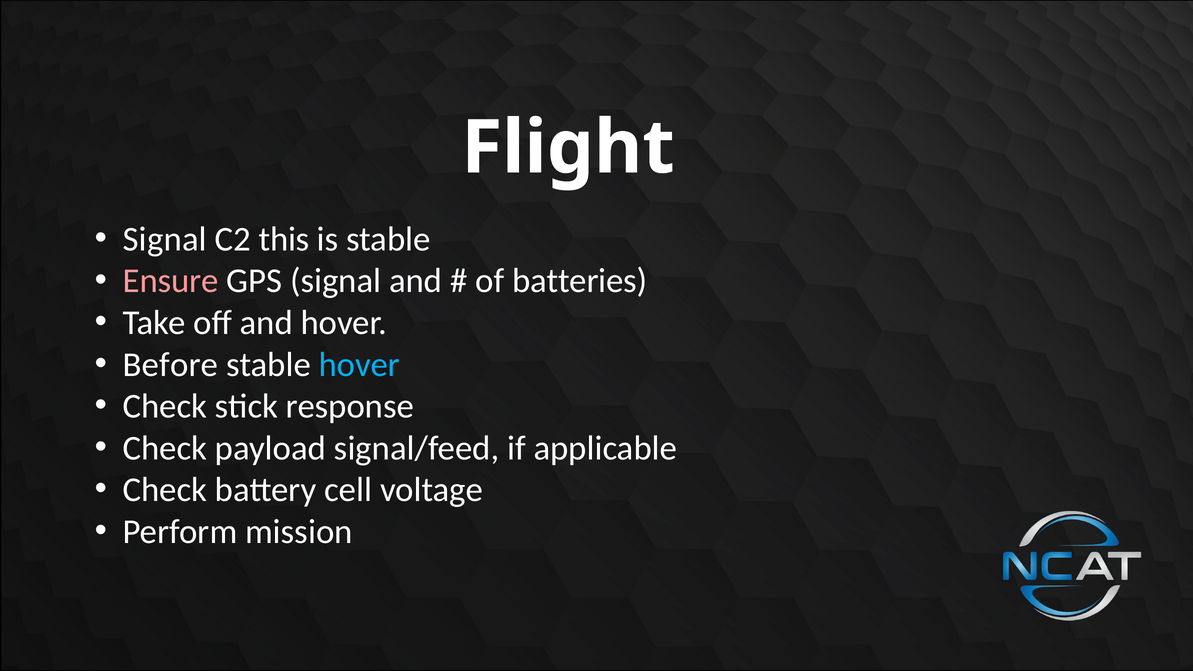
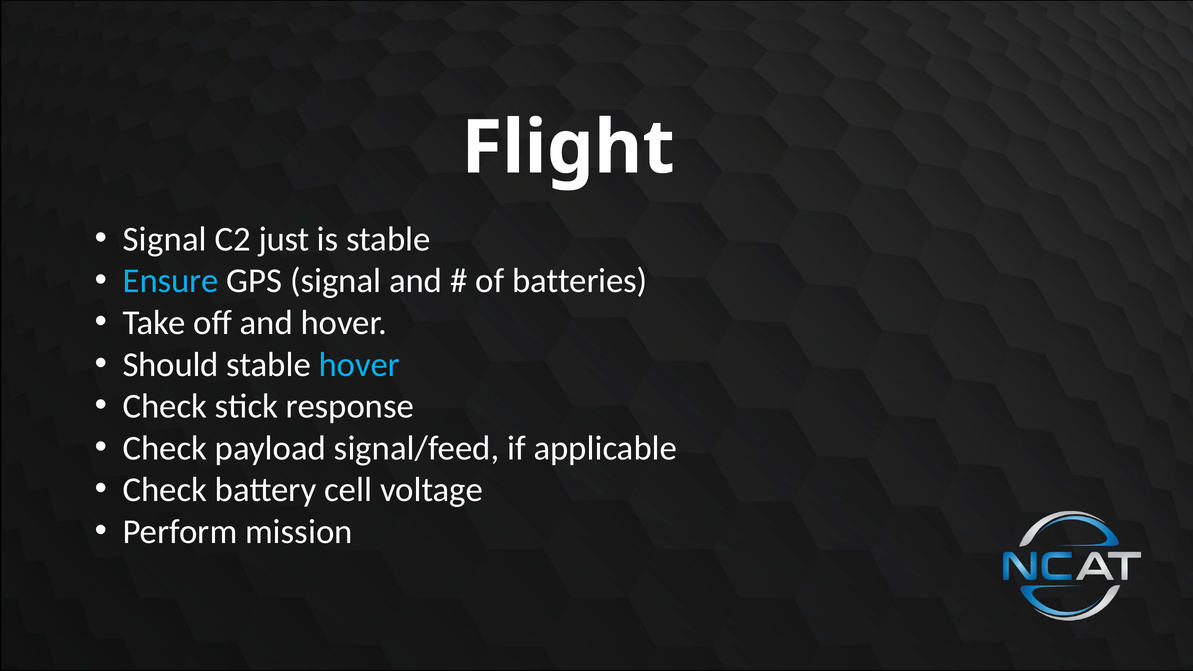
this: this -> just
Ensure colour: pink -> light blue
Before: Before -> Should
